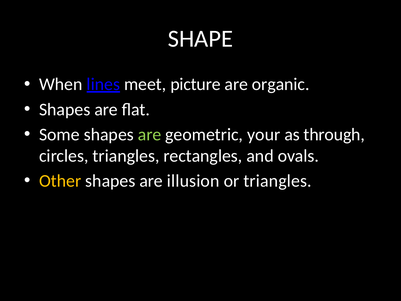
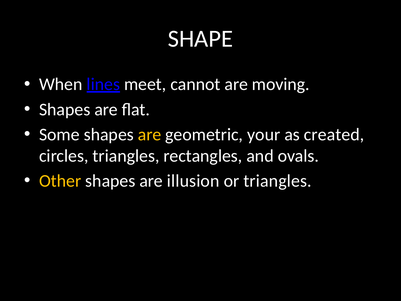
picture: picture -> cannot
organic: organic -> moving
are at (150, 134) colour: light green -> yellow
through: through -> created
